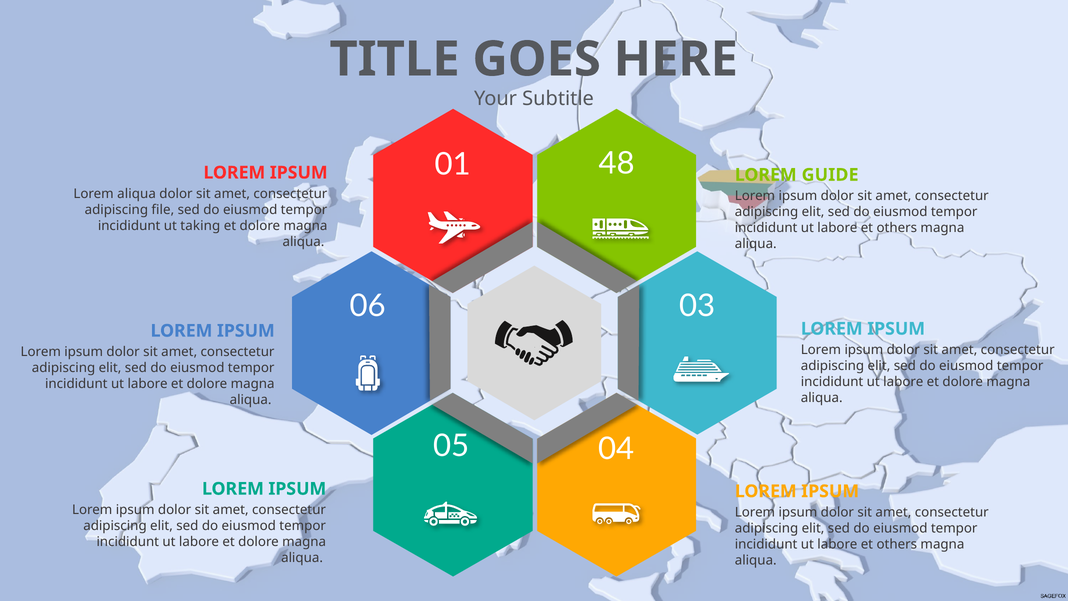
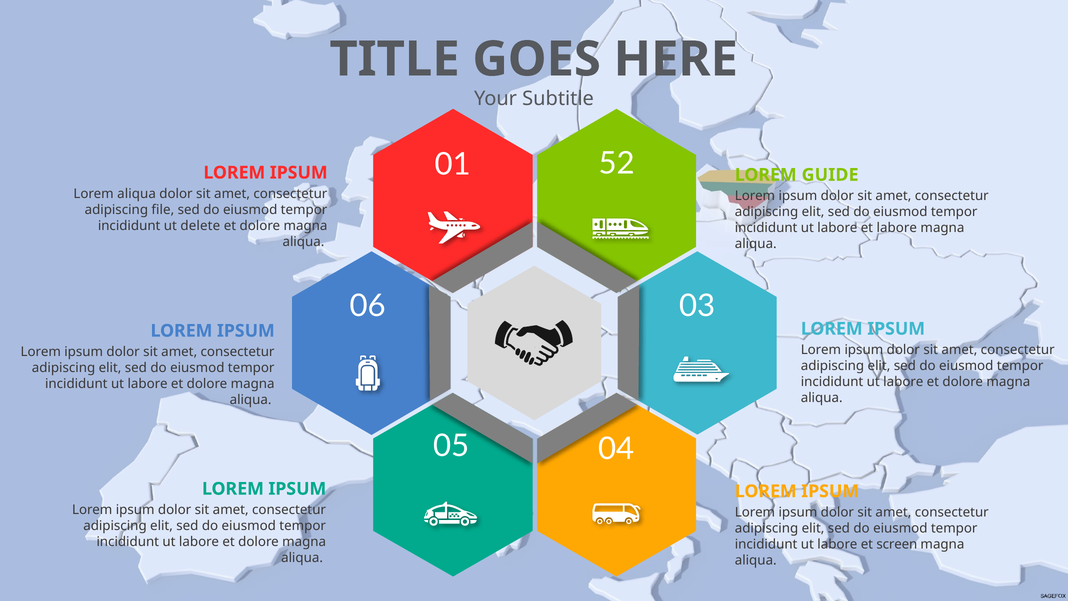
48: 48 -> 52
taking: taking -> delete
others at (897, 228): others -> labore
others at (897, 544): others -> screen
